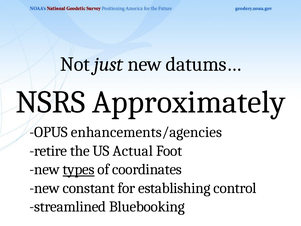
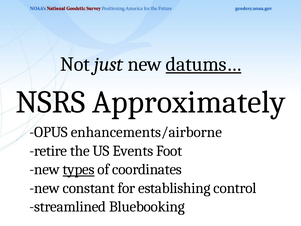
datums… underline: none -> present
enhancements/agencies: enhancements/agencies -> enhancements/airborne
Actual: Actual -> Events
